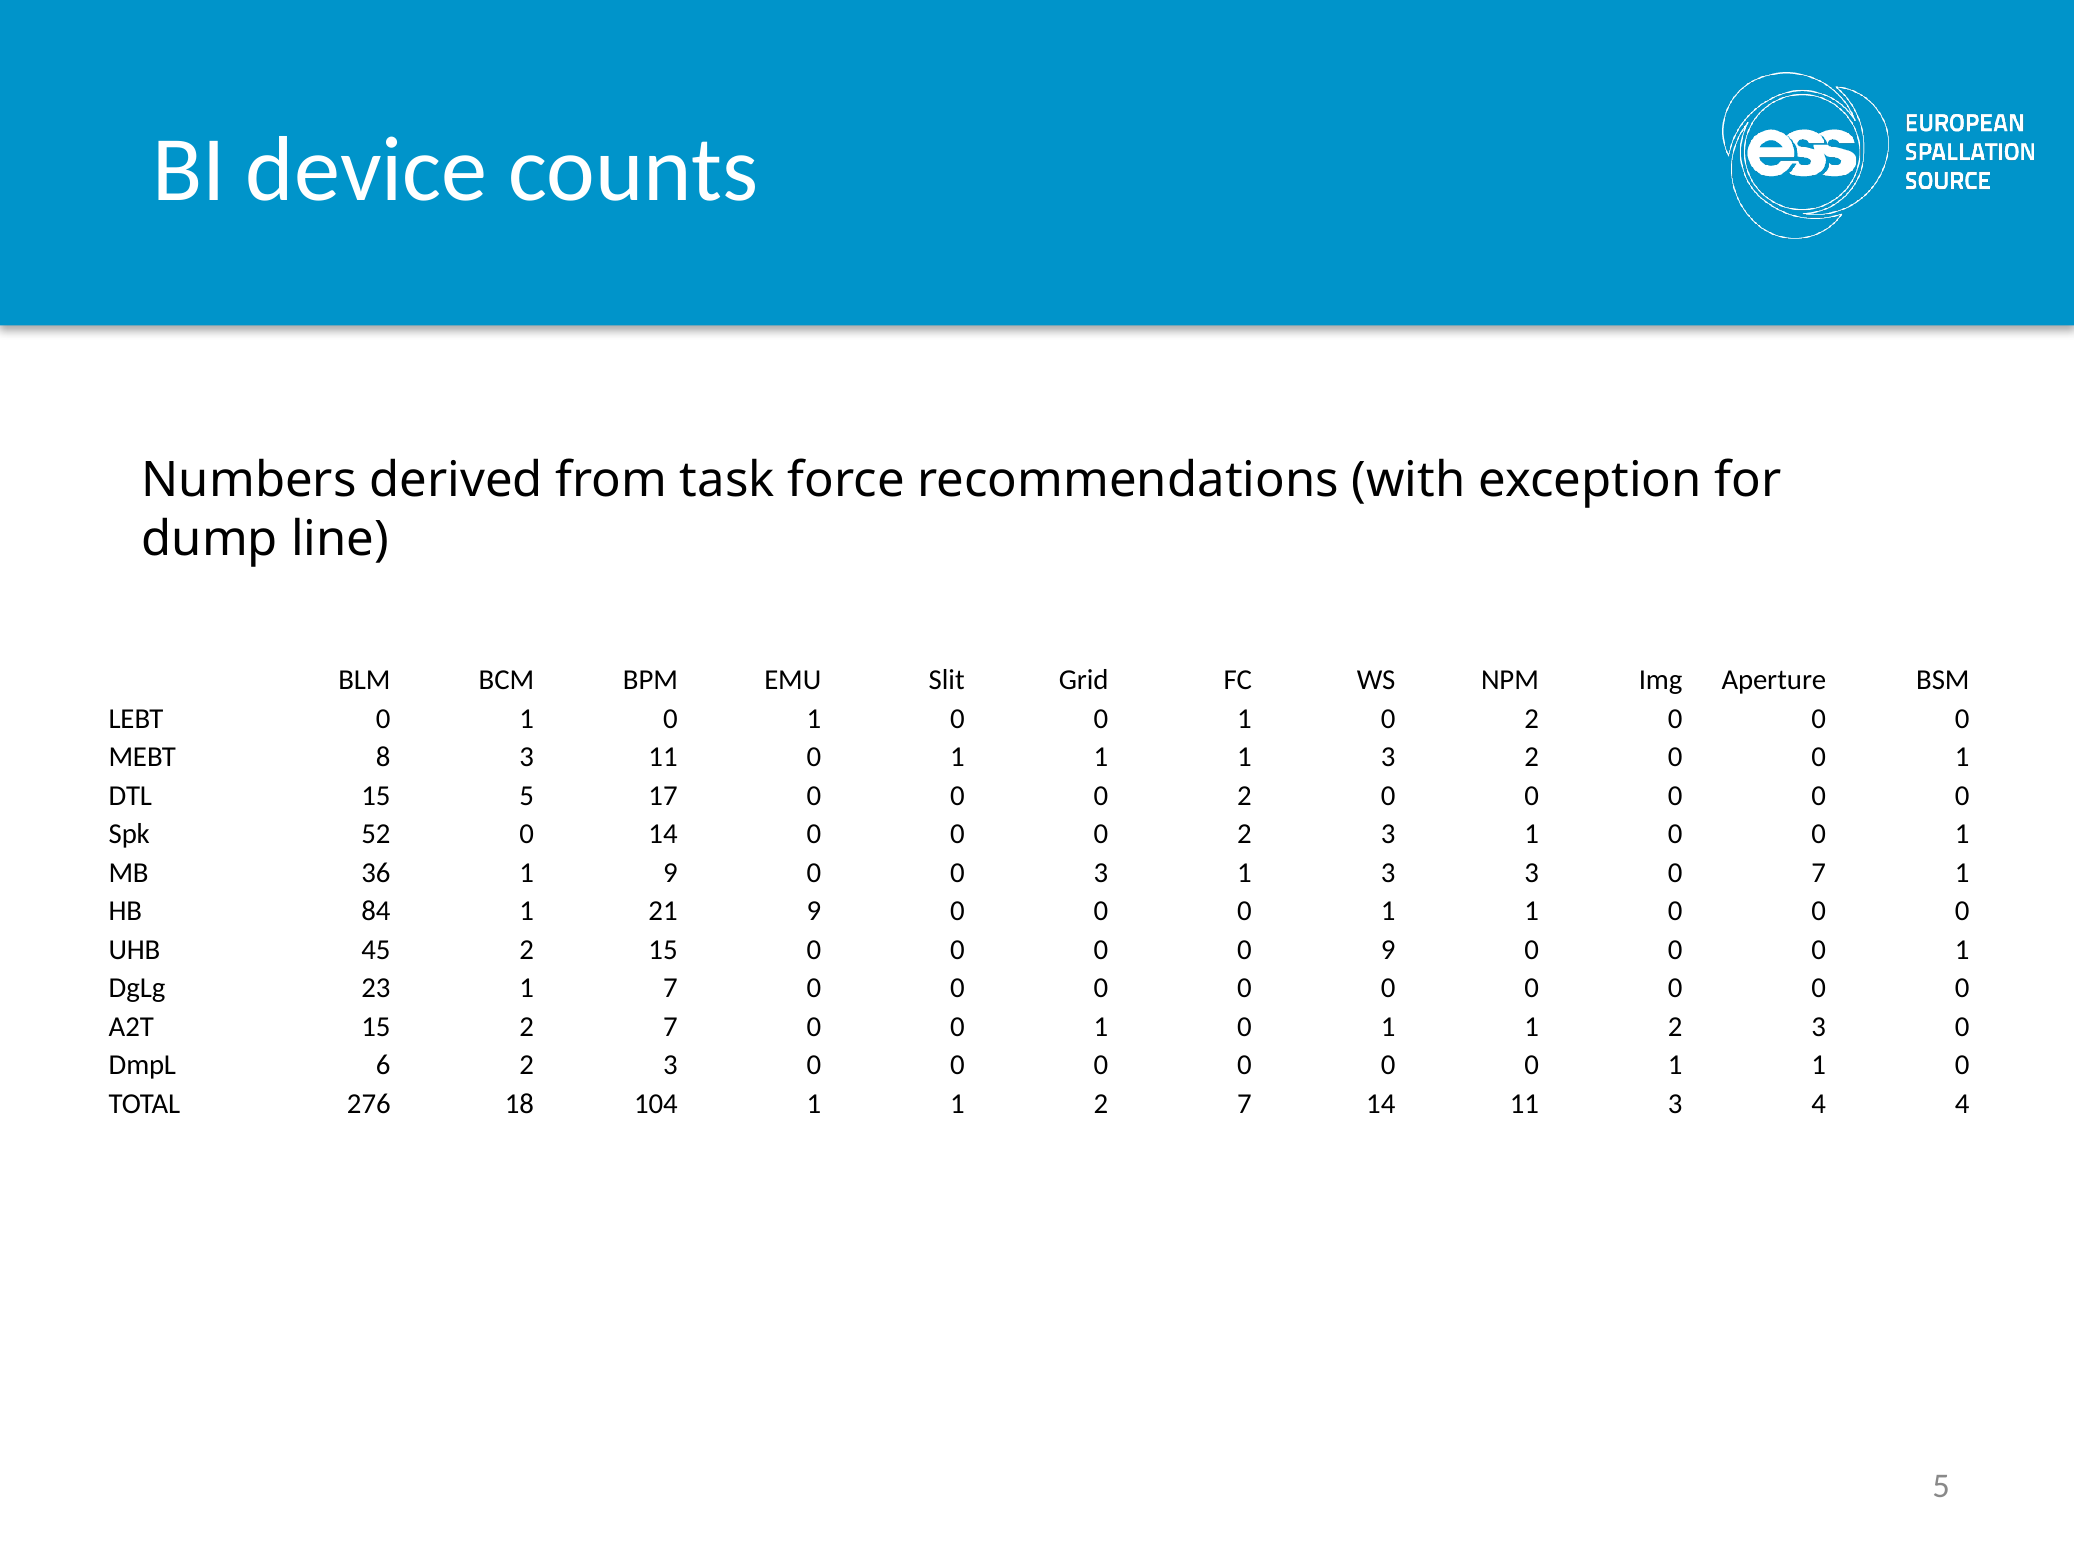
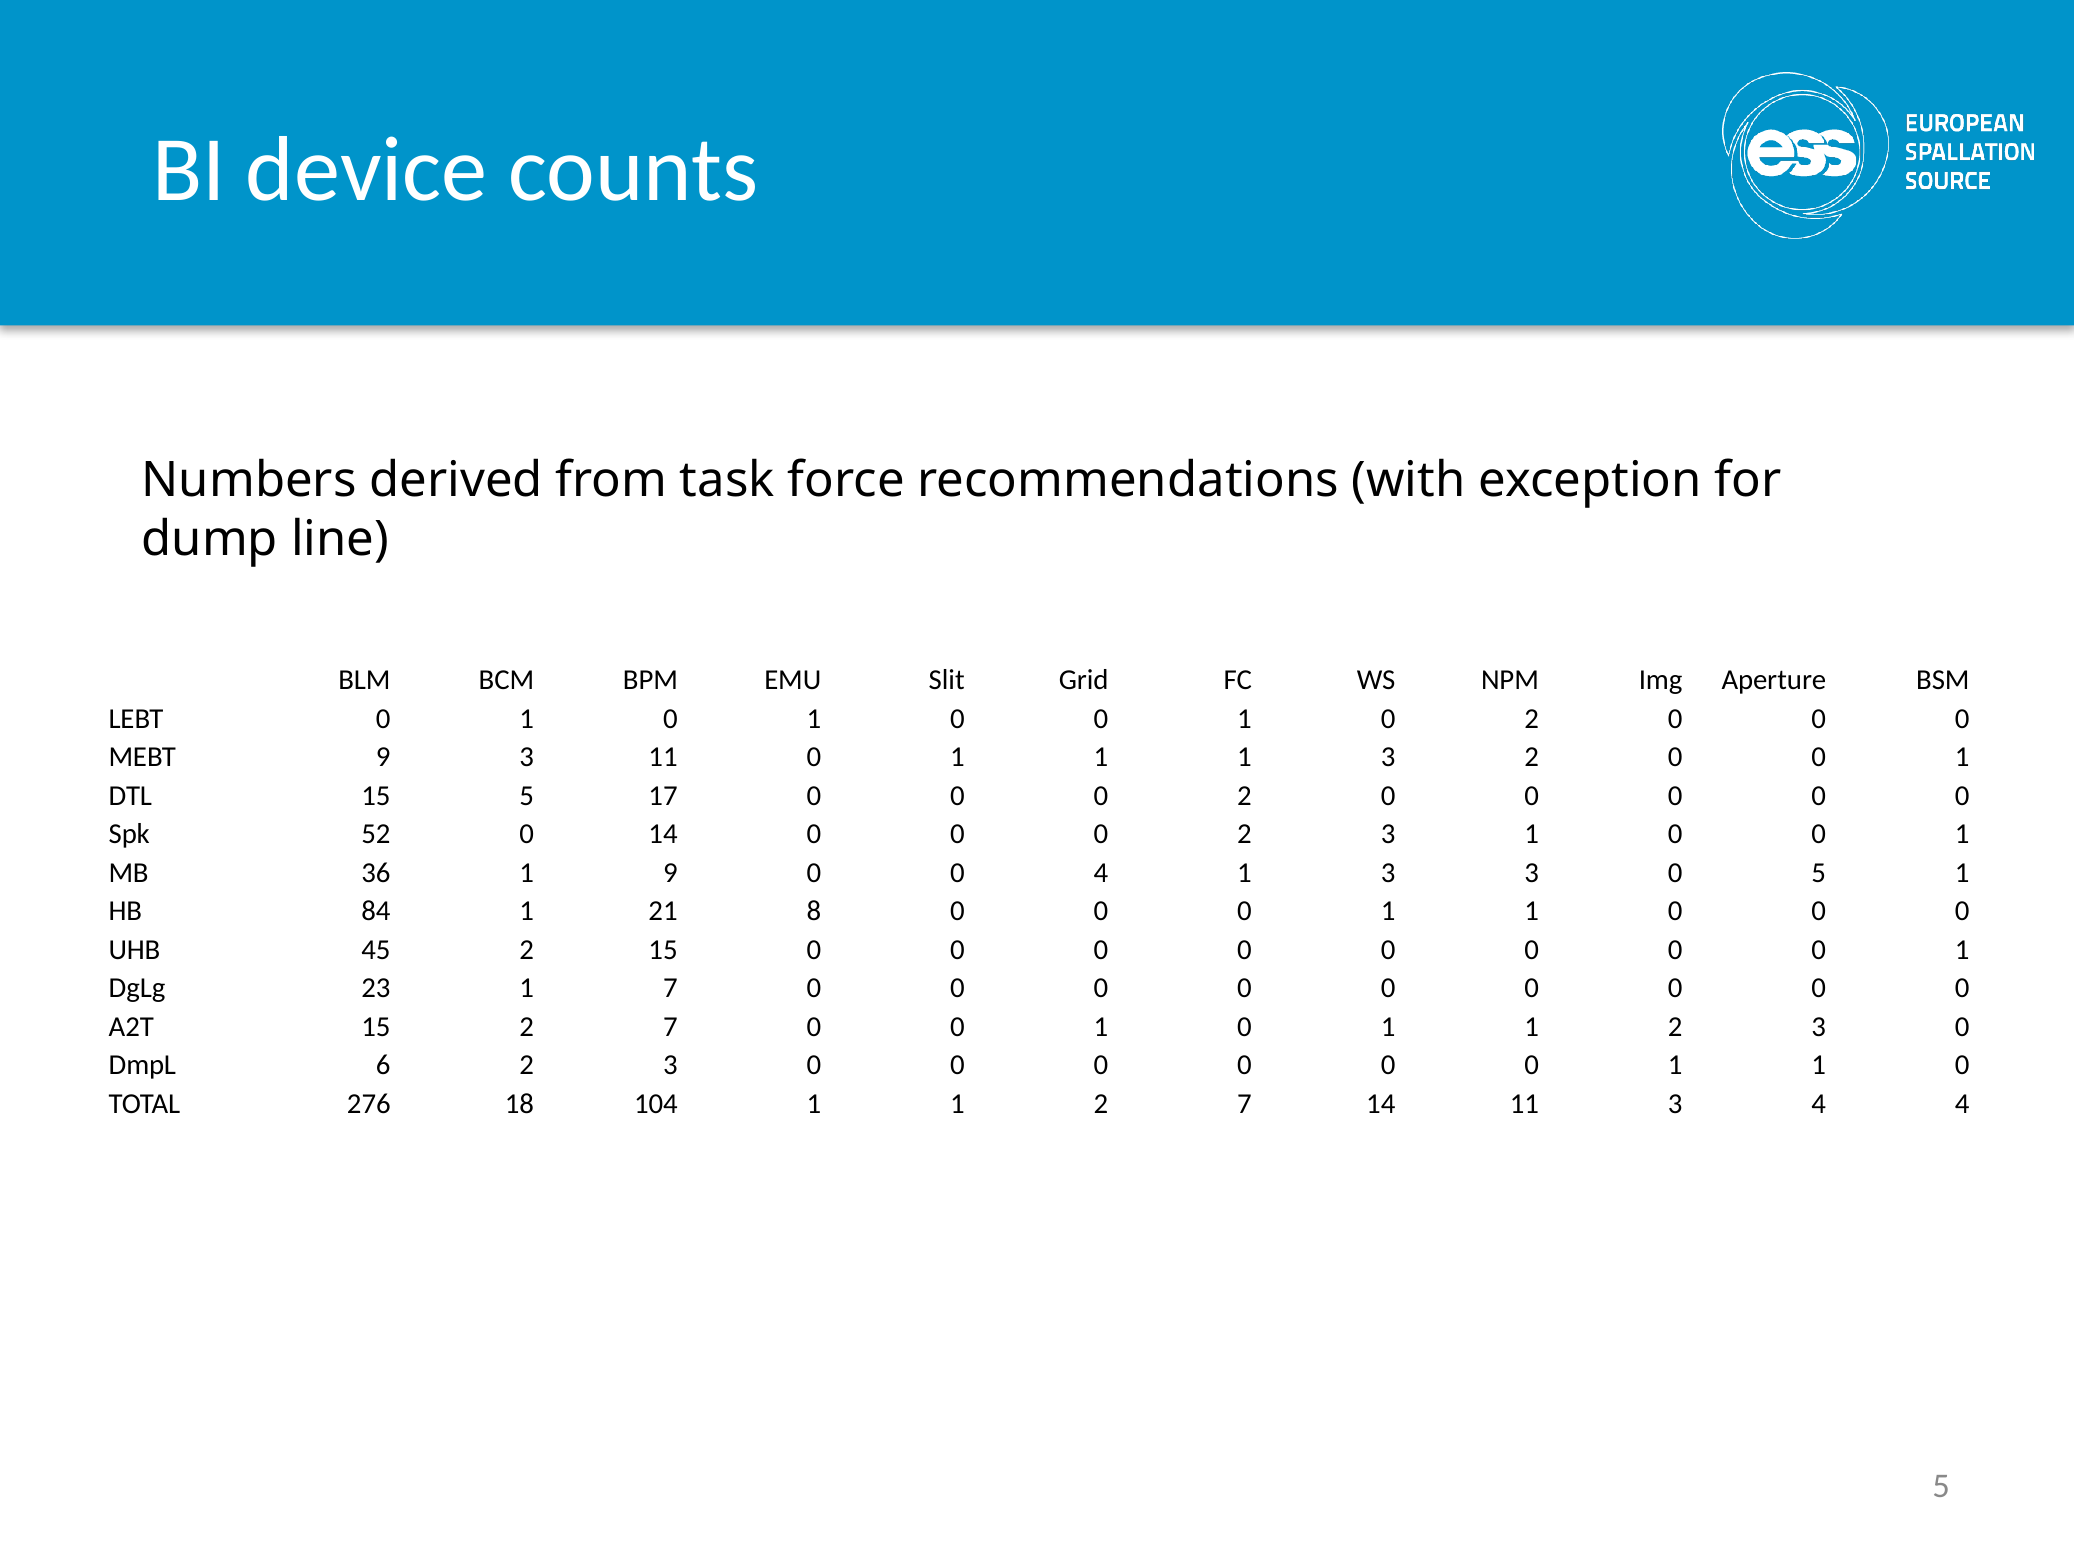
MEBT 8: 8 -> 9
0 3: 3 -> 4
0 7: 7 -> 5
21 9: 9 -> 8
9 at (1388, 949): 9 -> 0
